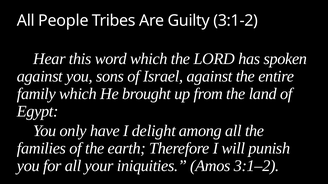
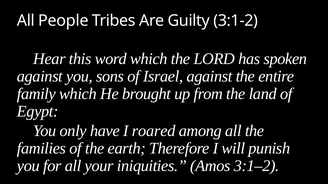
delight: delight -> roared
